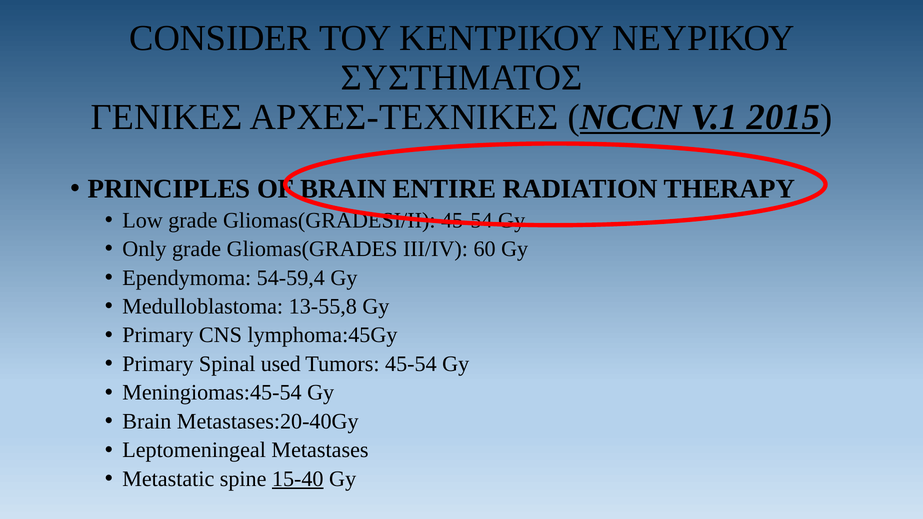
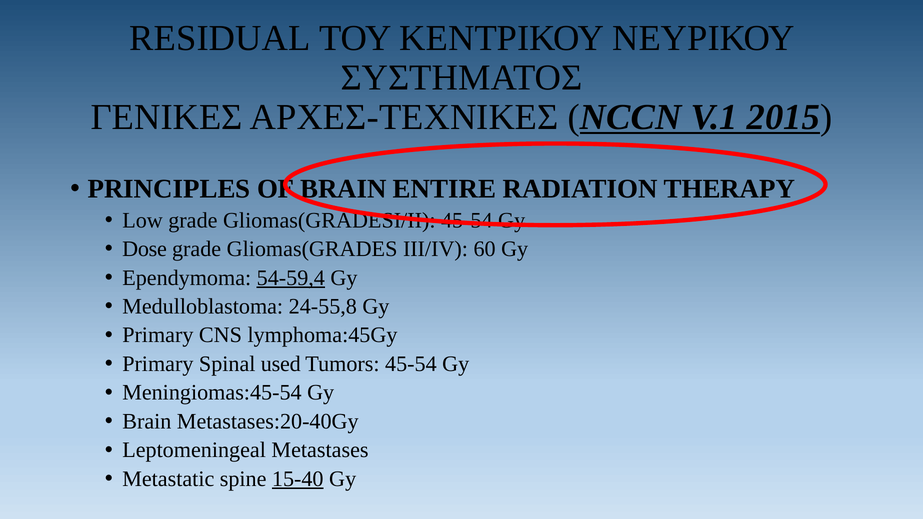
CONSIDER: CONSIDER -> RESIDUAL
Only: Only -> Dose
54-59,4 underline: none -> present
13-55,8: 13-55,8 -> 24-55,8
